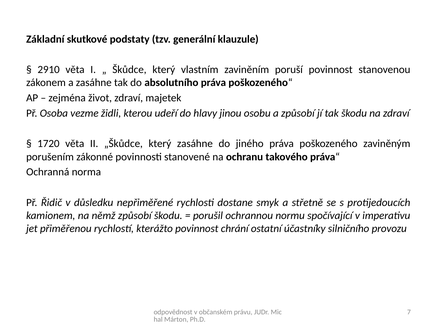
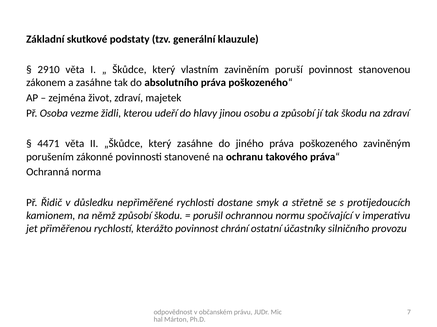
1720: 1720 -> 4471
